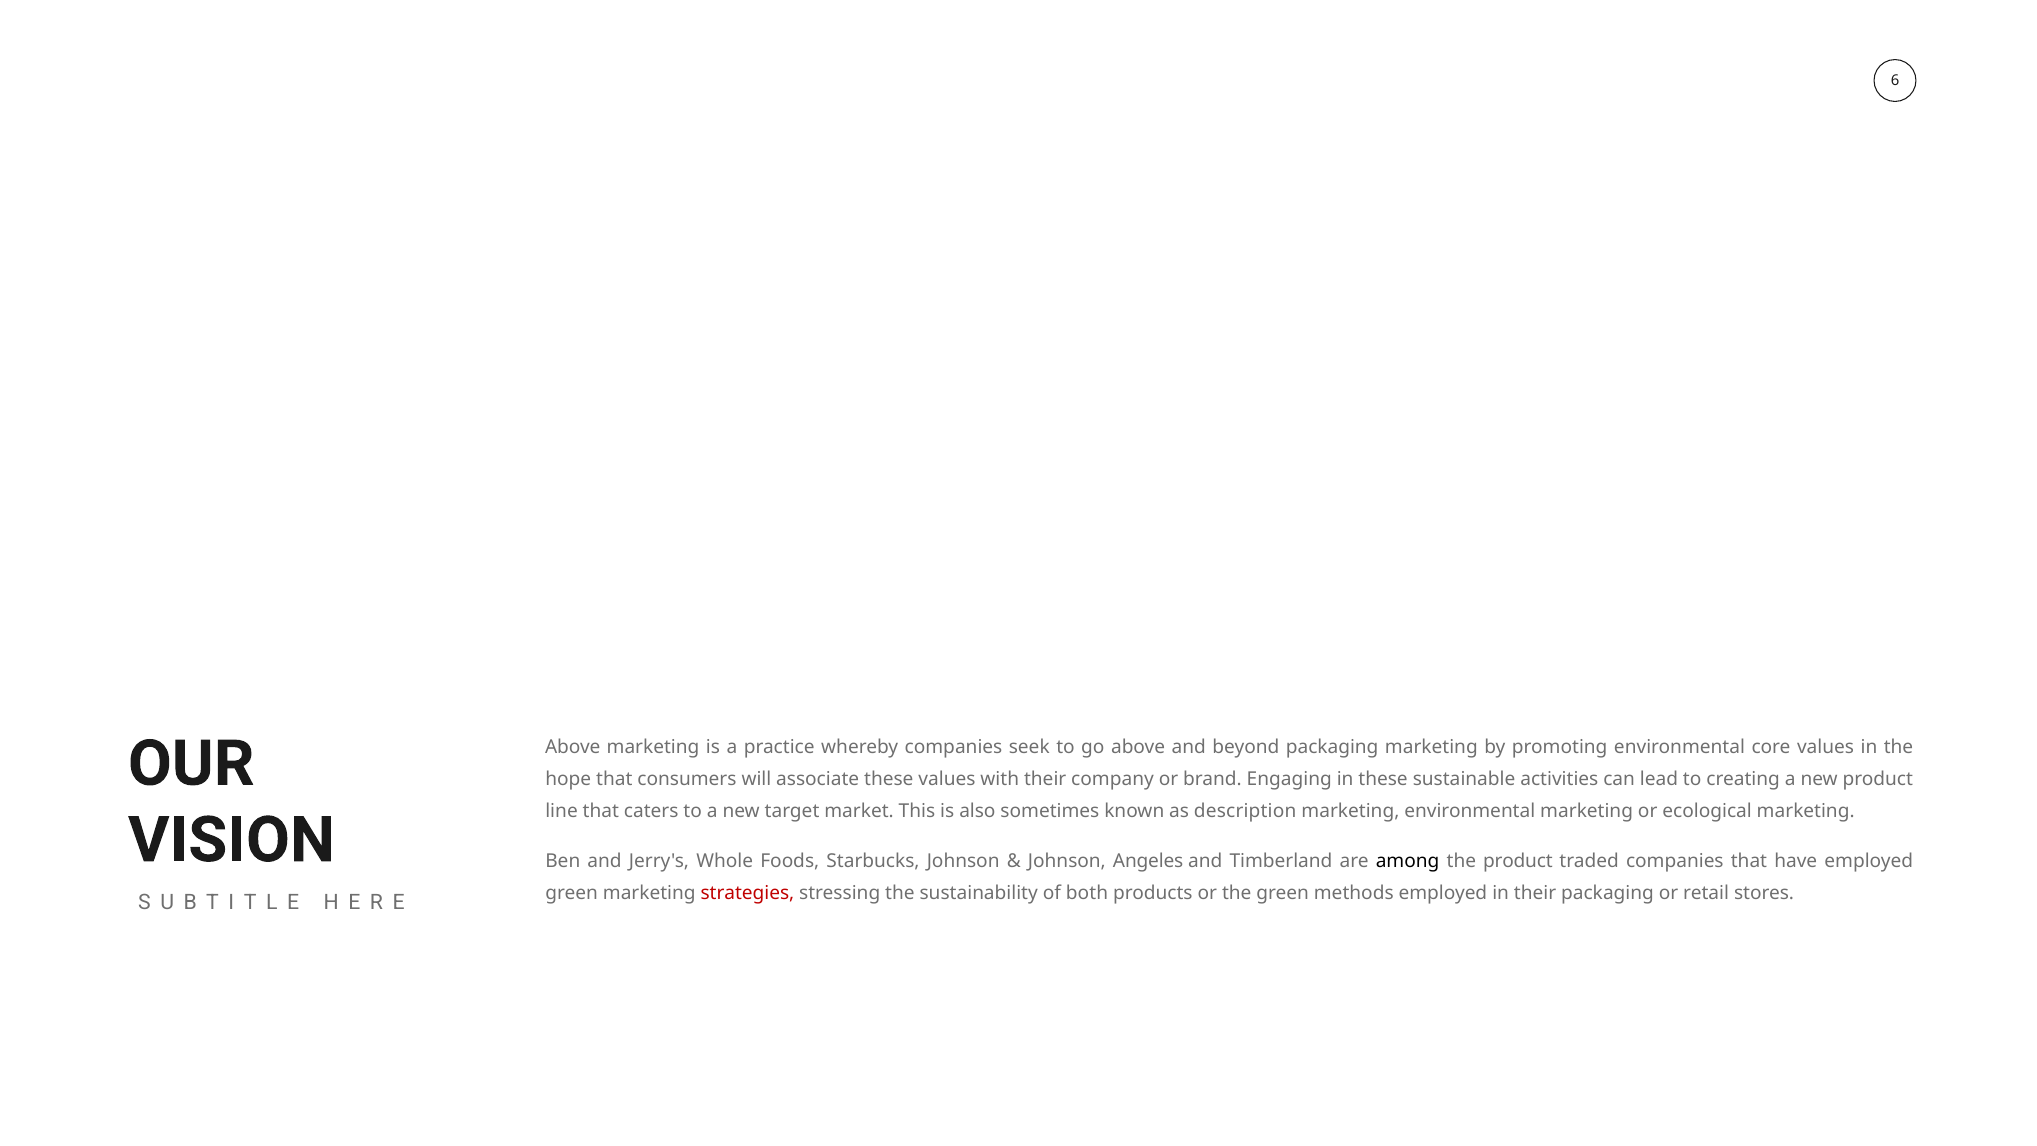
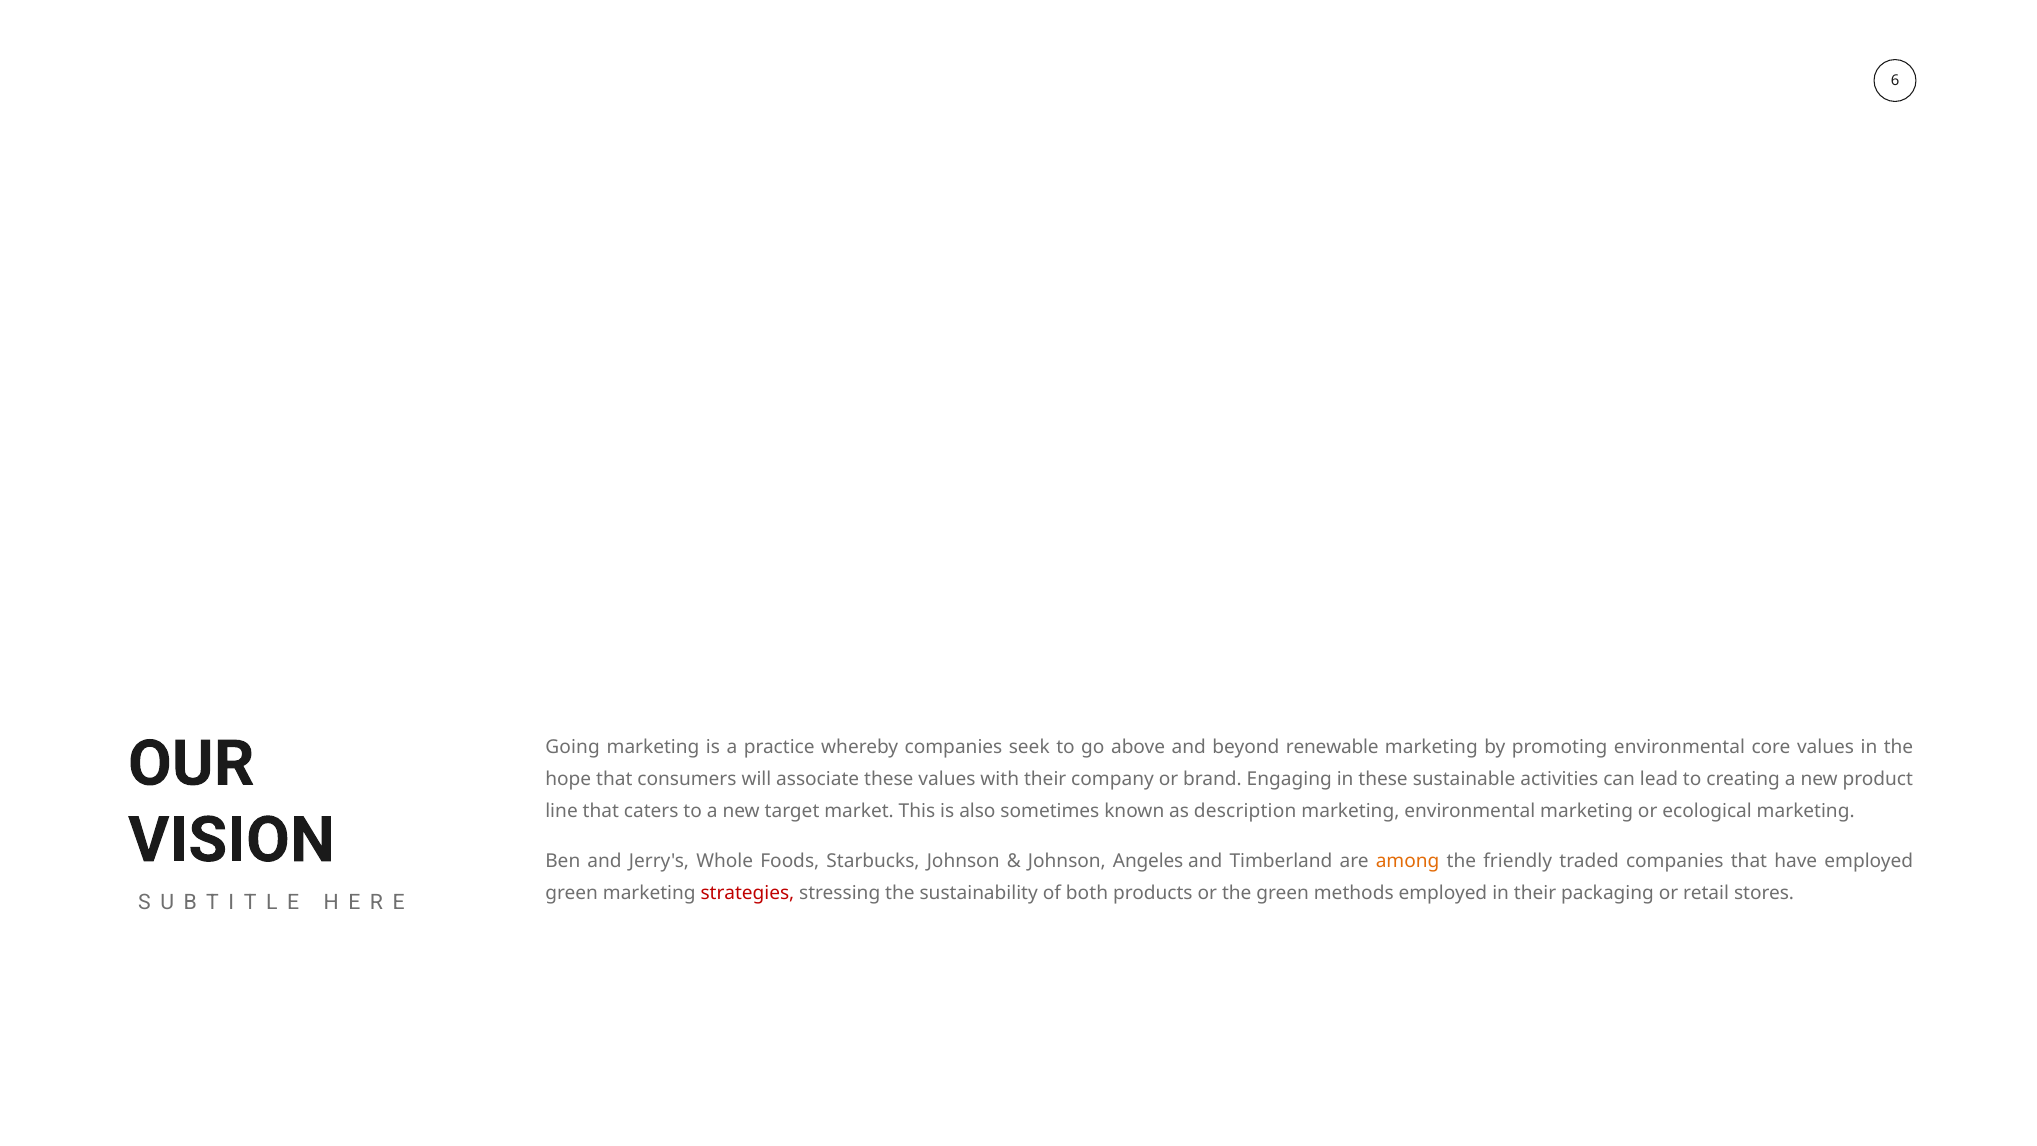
Above at (573, 747): Above -> Going
beyond packaging: packaging -> renewable
among colour: black -> orange
the product: product -> friendly
